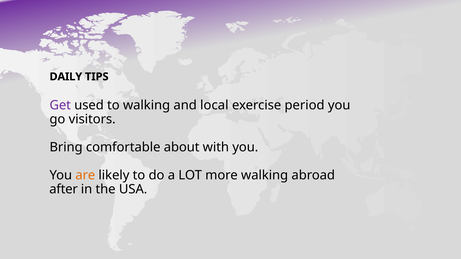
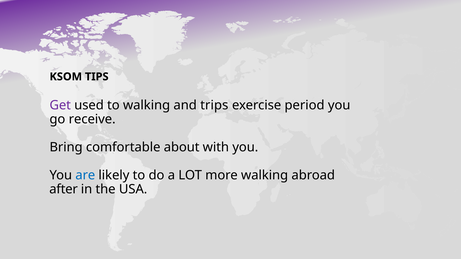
DAILY: DAILY -> KSOM
local: local -> trips
visitors: visitors -> receive
are colour: orange -> blue
